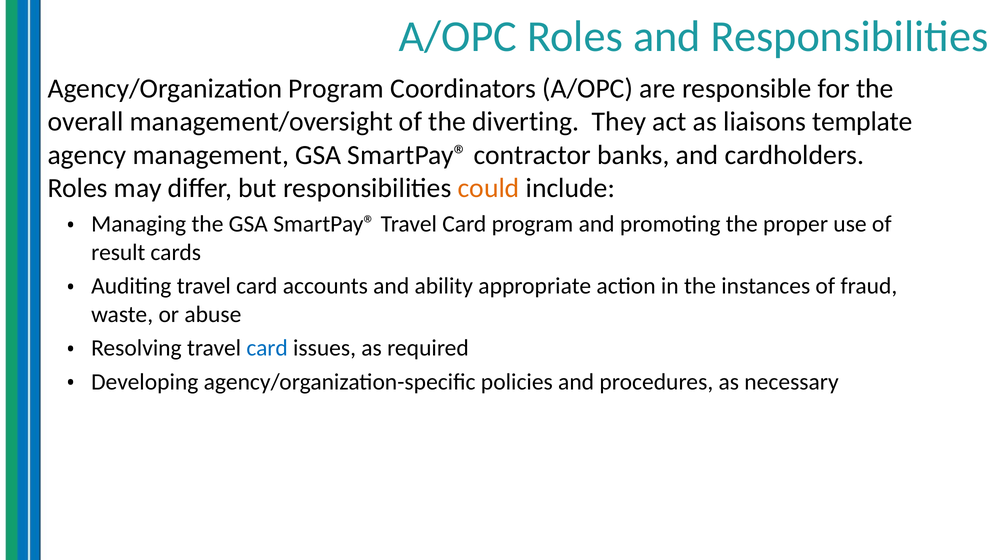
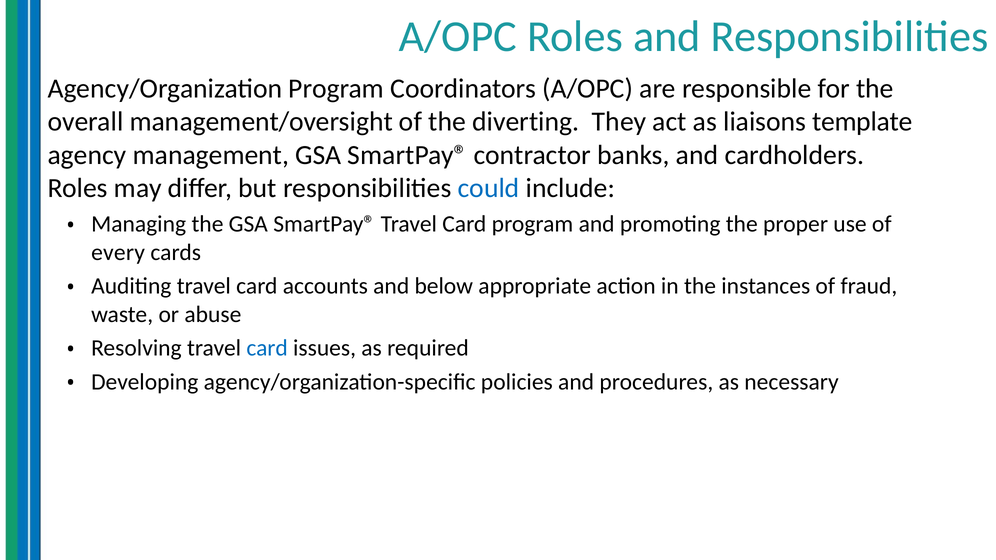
could colour: orange -> blue
result: result -> every
ability: ability -> below
